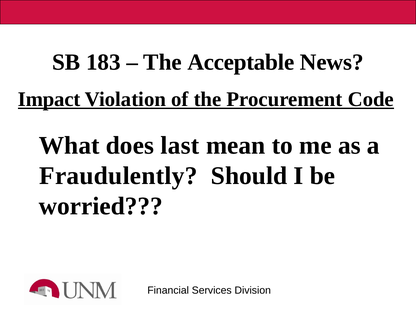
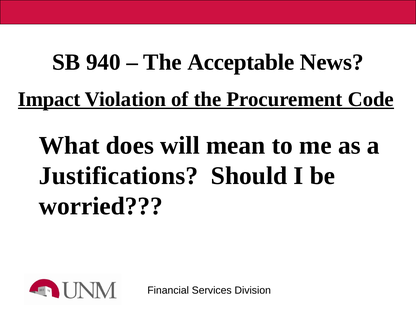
183: 183 -> 940
last: last -> will
Fraudulently: Fraudulently -> Justifications
